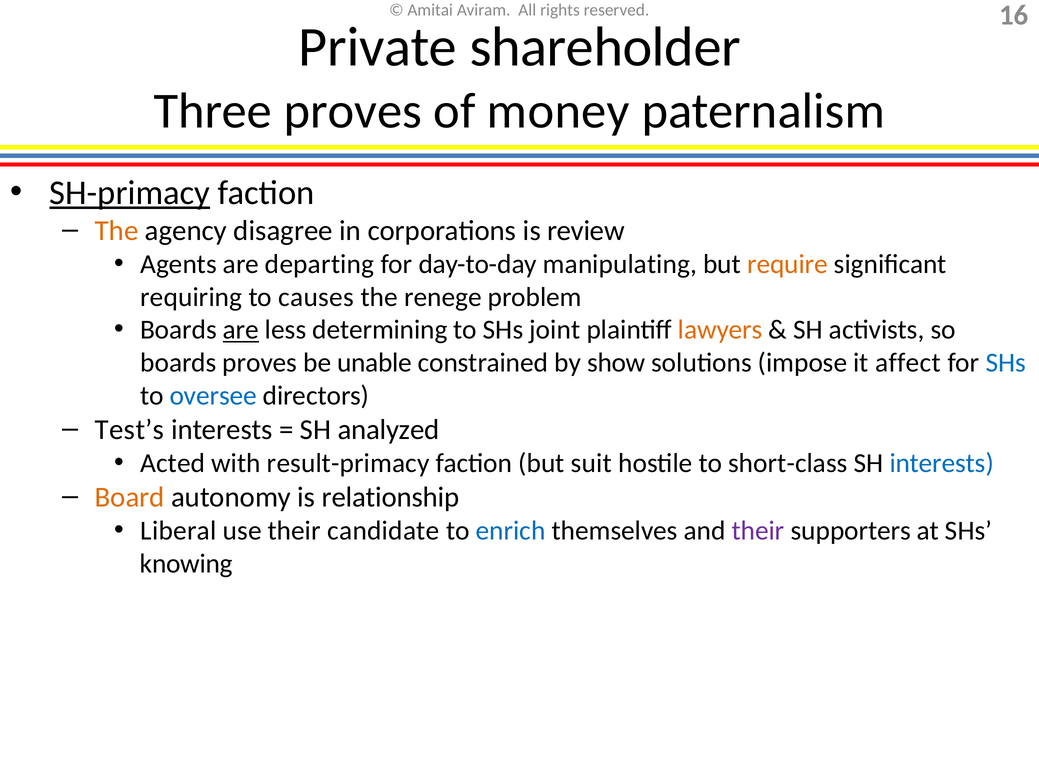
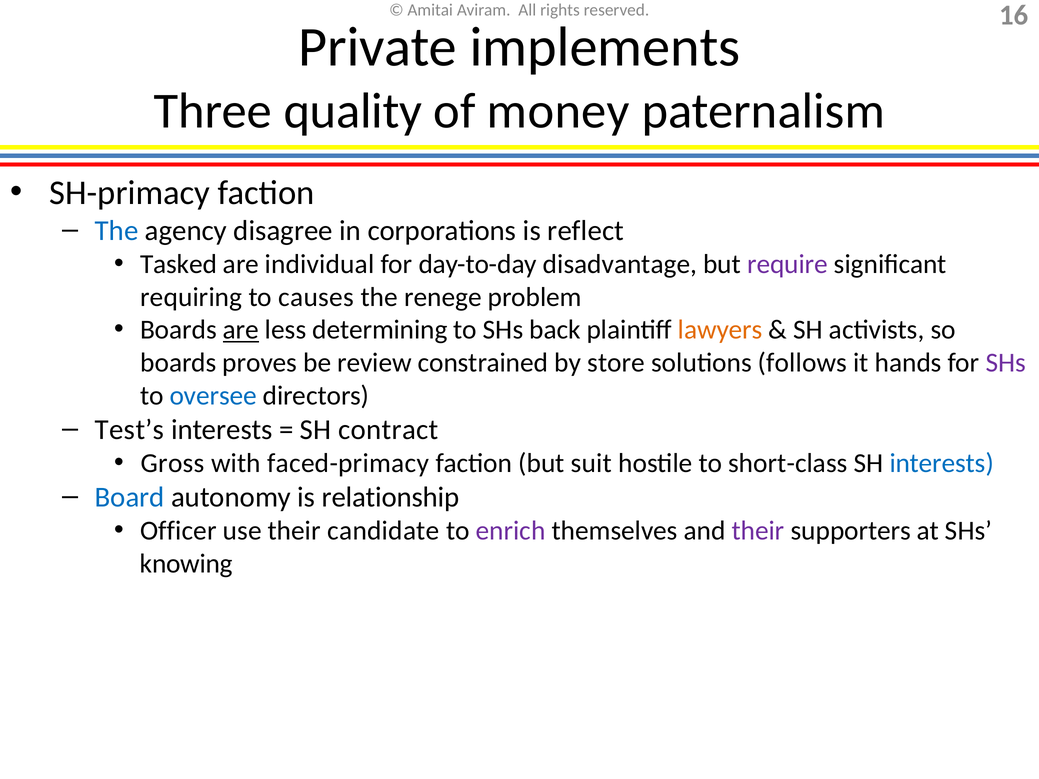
shareholder: shareholder -> implements
Three proves: proves -> quality
SH-primacy underline: present -> none
The at (117, 231) colour: orange -> blue
review: review -> reflect
Agents: Agents -> Tasked
departing: departing -> individual
manipulating: manipulating -> disadvantage
require colour: orange -> purple
joint: joint -> back
unable: unable -> review
show: show -> store
impose: impose -> follows
affect: affect -> hands
SHs at (1006, 363) colour: blue -> purple
analyzed: analyzed -> contract
Acted: Acted -> Gross
result-primacy: result-primacy -> faced-primacy
Board colour: orange -> blue
Liberal: Liberal -> Officer
enrich colour: blue -> purple
